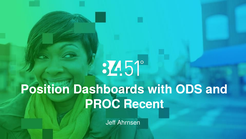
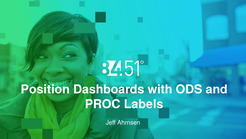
Recent: Recent -> Labels
